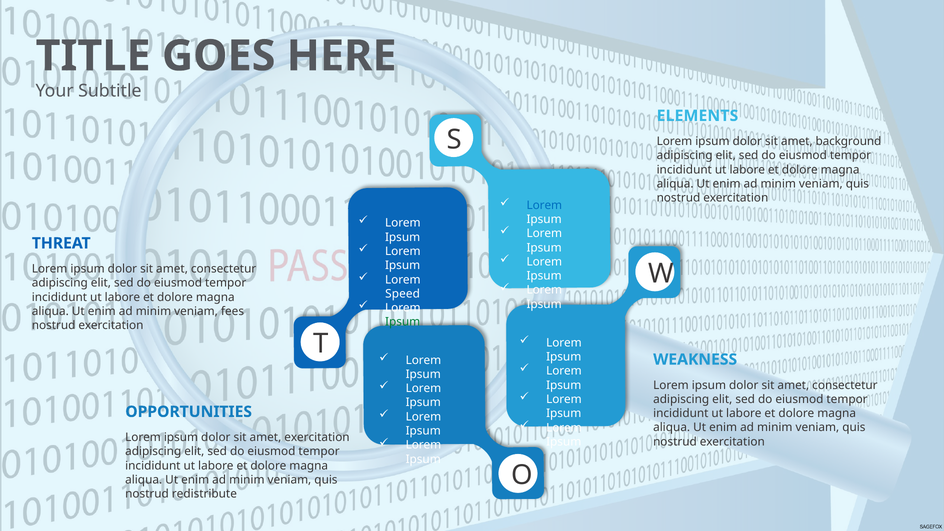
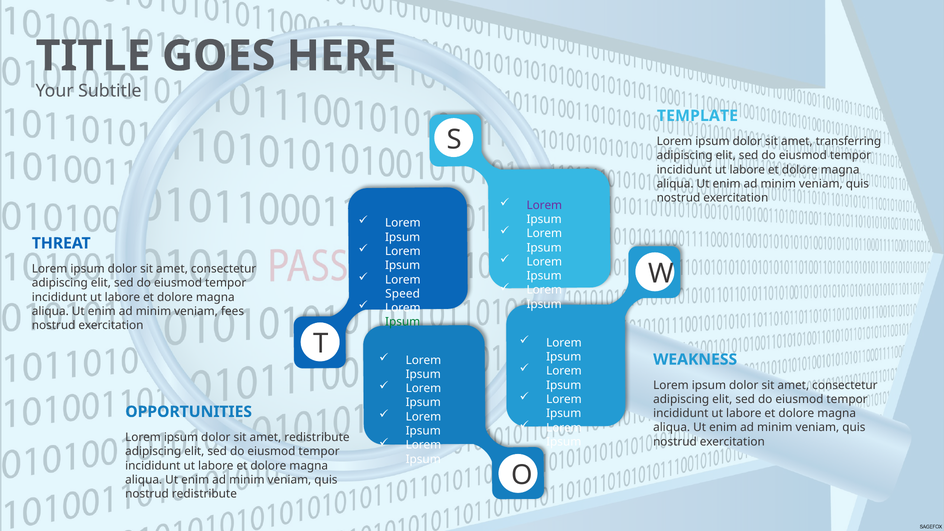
ELEMENTS: ELEMENTS -> TEMPLATE
background: background -> transferring
Lorem at (544, 205) colour: blue -> purple
amet exercitation: exercitation -> redistribute
